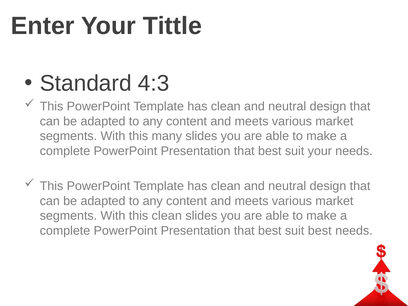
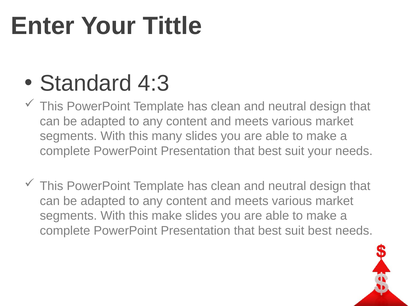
this clean: clean -> make
